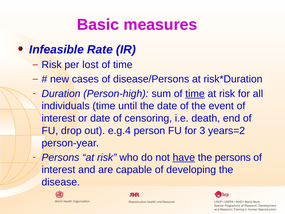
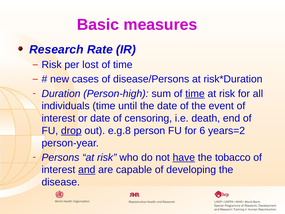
Infeasible: Infeasible -> Research
drop underline: none -> present
e.g.4: e.g.4 -> e.g.8
3: 3 -> 6
the persons: persons -> tobacco
and underline: none -> present
